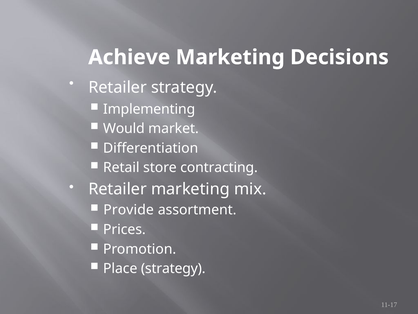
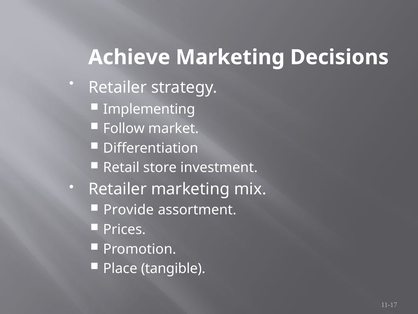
Would: Would -> Follow
contracting: contracting -> investment
Place strategy: strategy -> tangible
